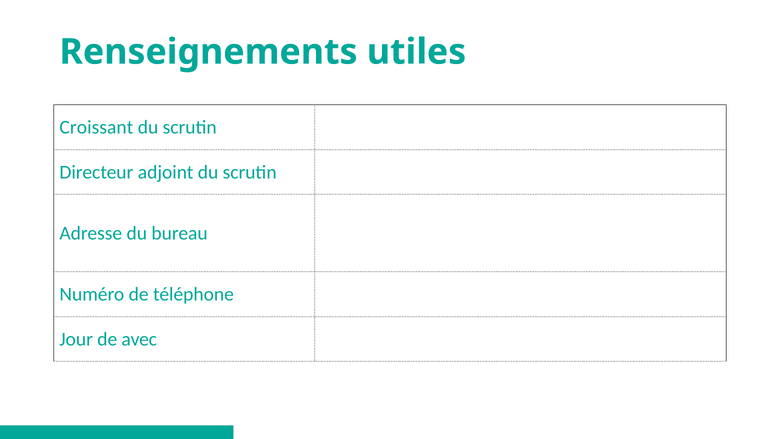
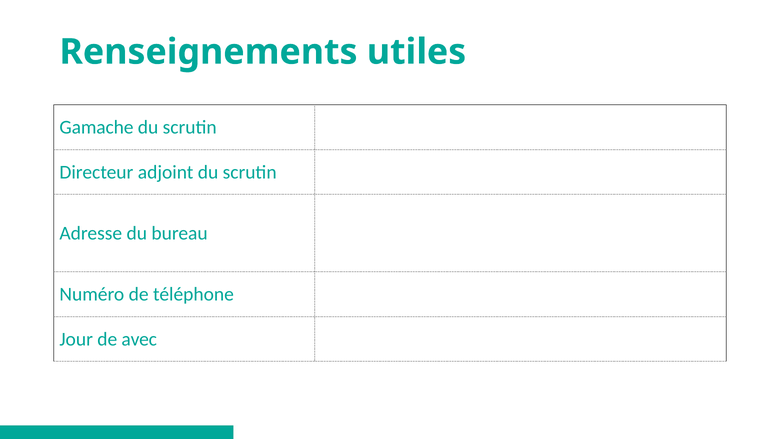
Croissant: Croissant -> Gamache
